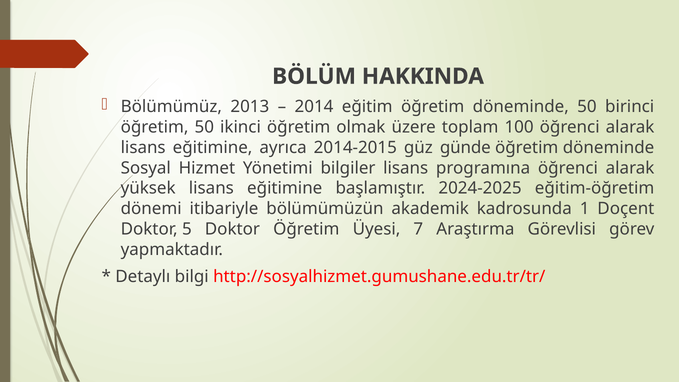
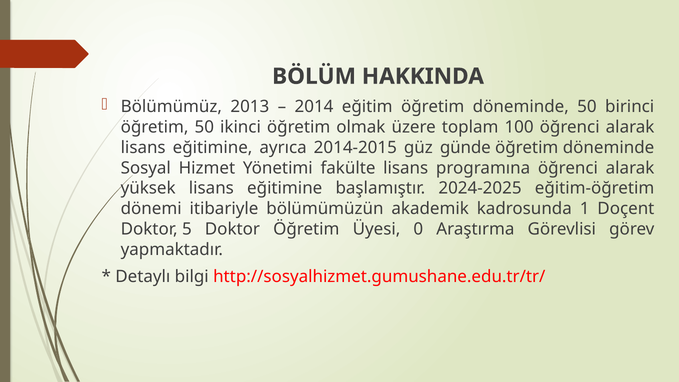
bilgiler: bilgiler -> fakülte
7: 7 -> 0
